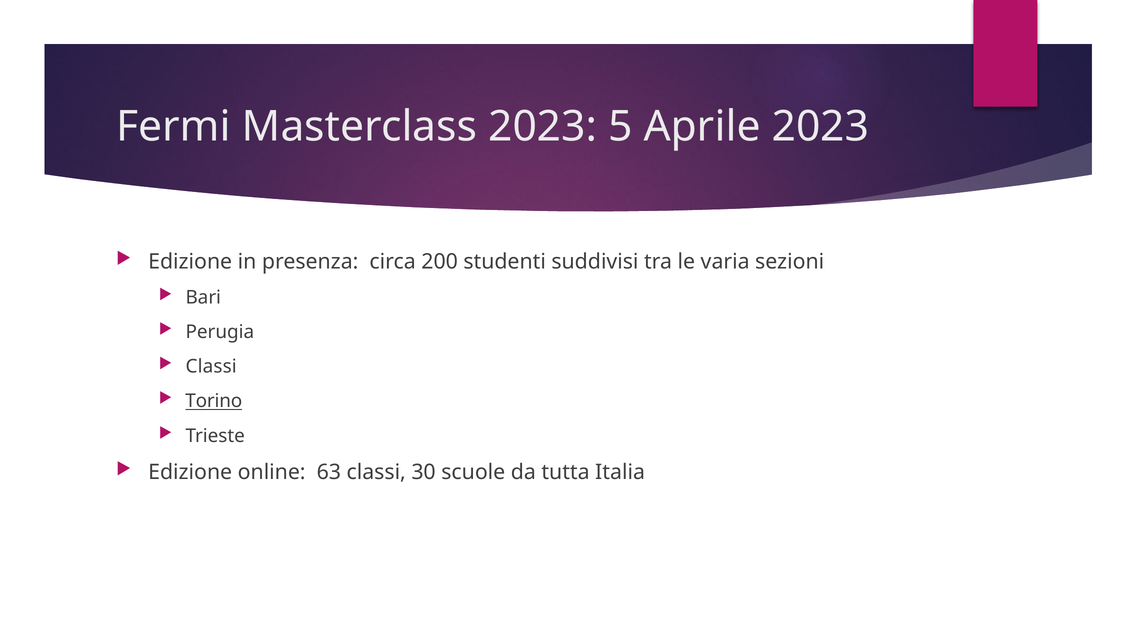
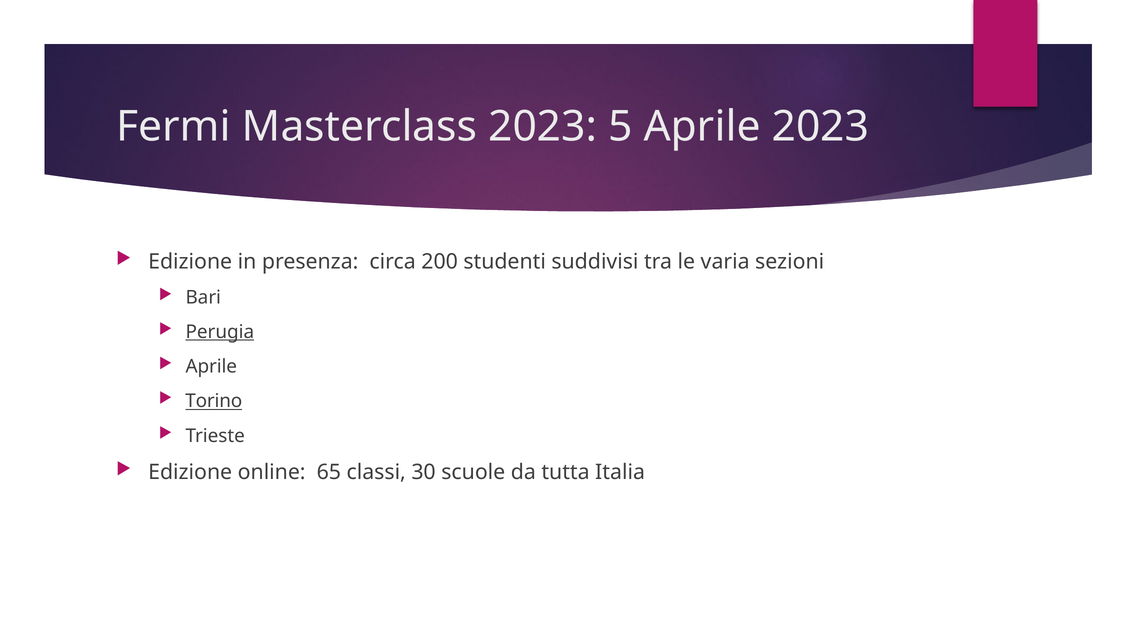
Perugia underline: none -> present
Classi at (211, 366): Classi -> Aprile
63: 63 -> 65
